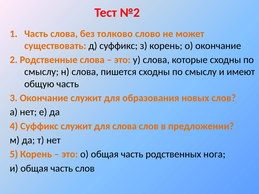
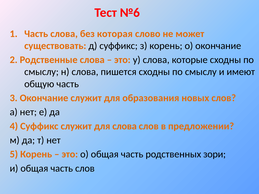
№2: №2 -> №6
толково: толково -> которая
нога: нога -> зори
